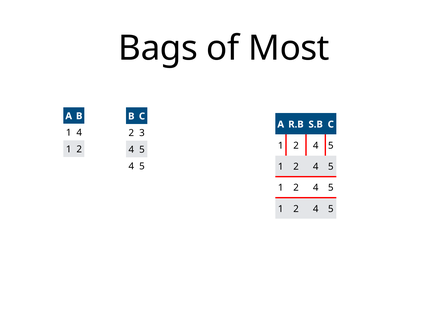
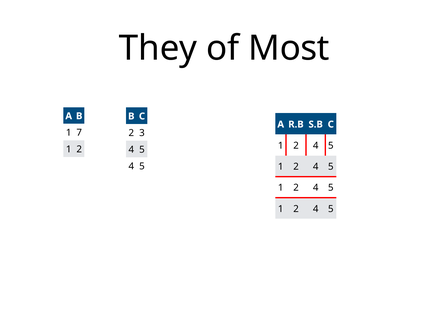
Bags: Bags -> They
1 4: 4 -> 7
